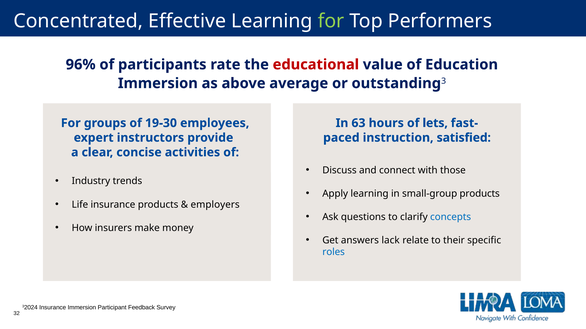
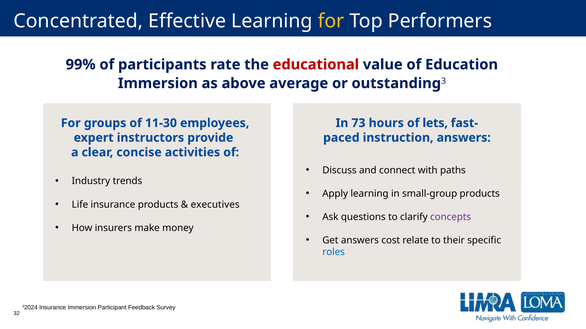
for at (331, 21) colour: light green -> yellow
96%: 96% -> 99%
19-30: 19-30 -> 11-30
63: 63 -> 73
instruction satisfied: satisfied -> answers
those: those -> paths
employers: employers -> executives
concepts colour: blue -> purple
lack: lack -> cost
